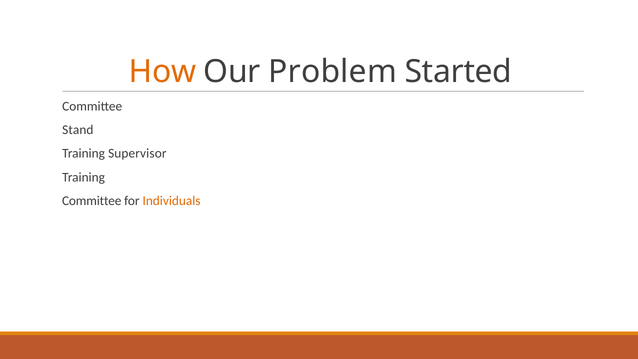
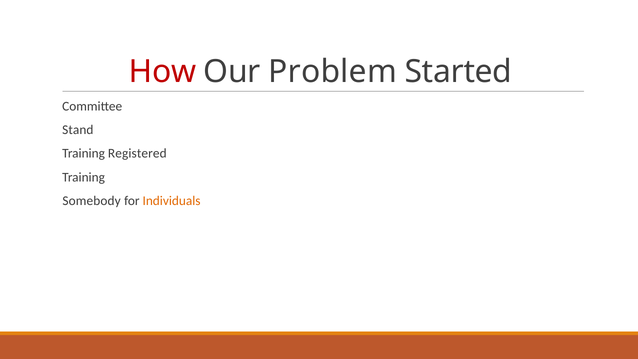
How colour: orange -> red
Supervisor: Supervisor -> Registered
Committee at (92, 201): Committee -> Somebody
